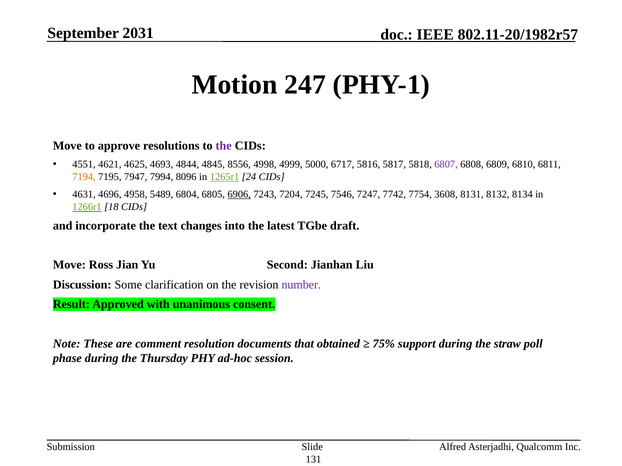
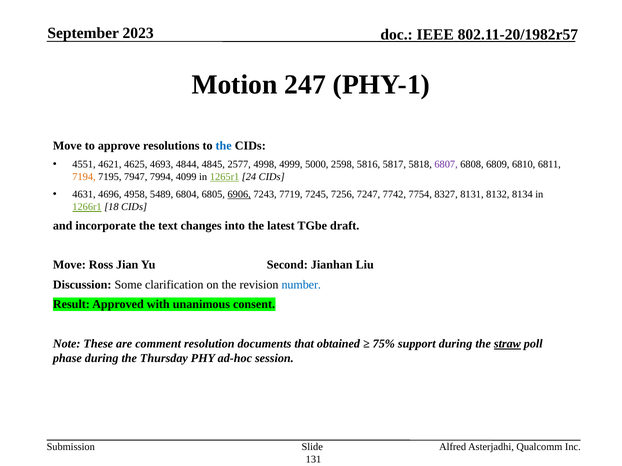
2031: 2031 -> 2023
the at (224, 146) colour: purple -> blue
8556: 8556 -> 2577
6717: 6717 -> 2598
8096: 8096 -> 4099
7204: 7204 -> 7719
7546: 7546 -> 7256
3608: 3608 -> 8327
number colour: purple -> blue
straw underline: none -> present
